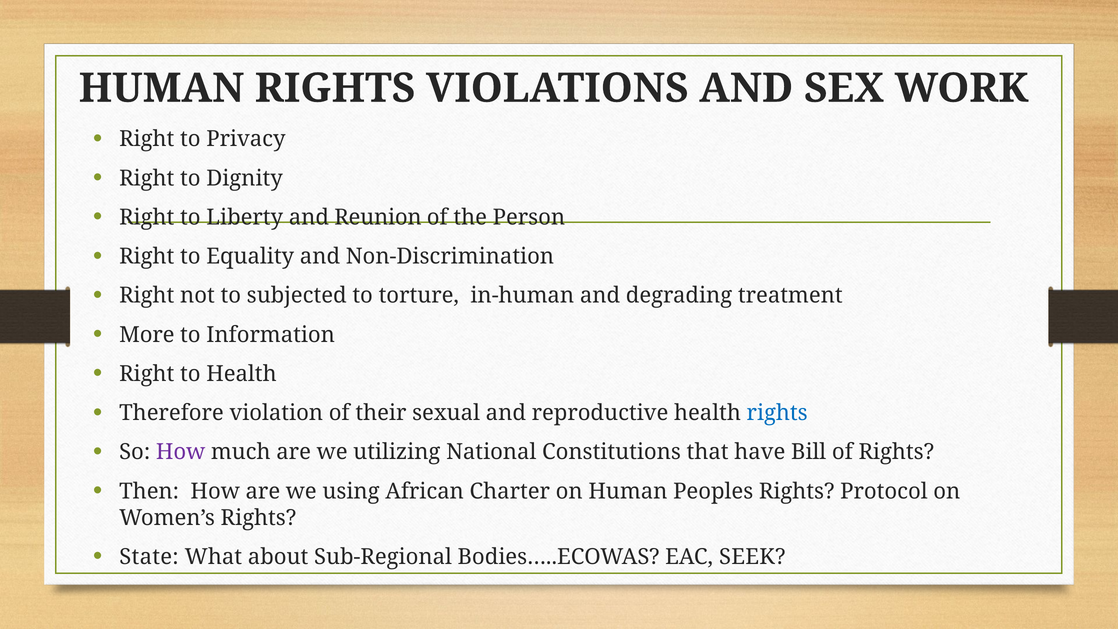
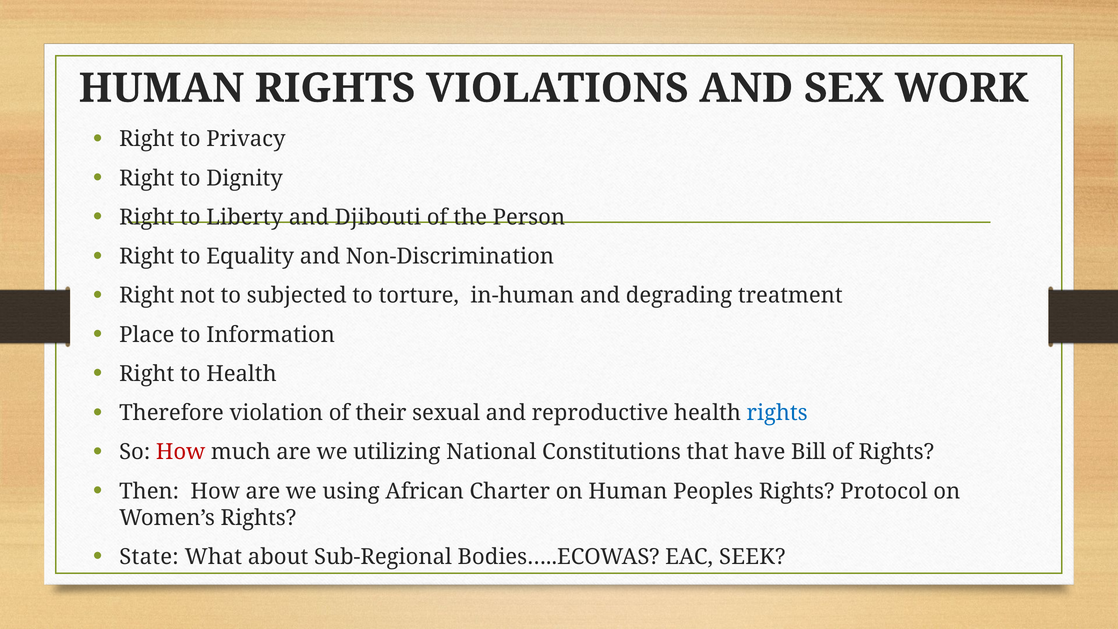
Reunion: Reunion -> Djibouti
More: More -> Place
How at (181, 452) colour: purple -> red
